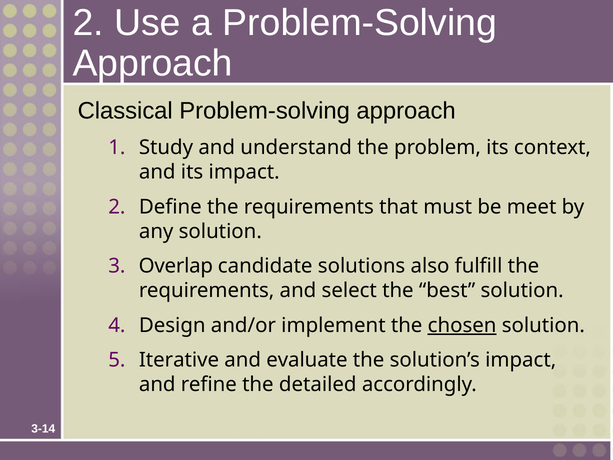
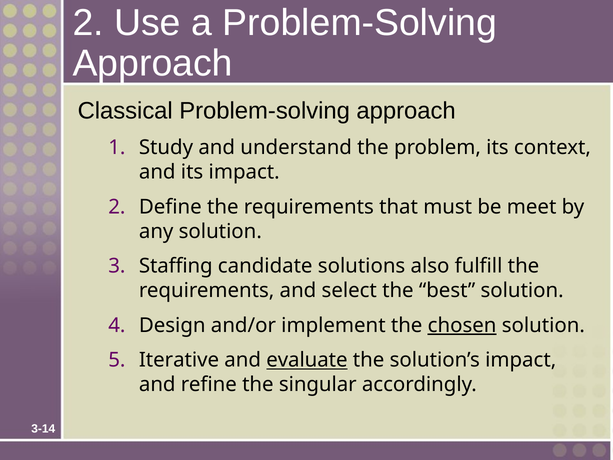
Overlap: Overlap -> Staffing
evaluate underline: none -> present
detailed: detailed -> singular
